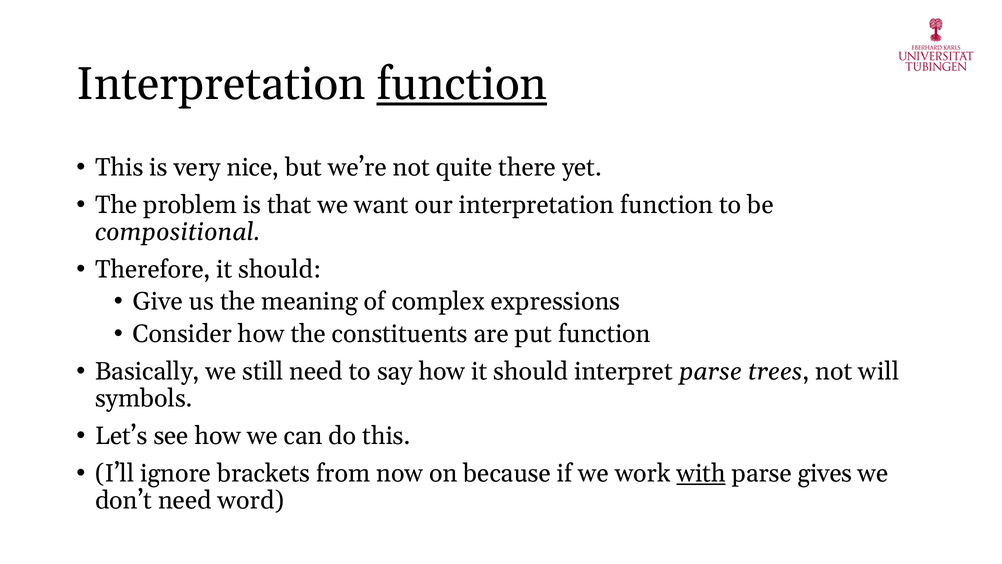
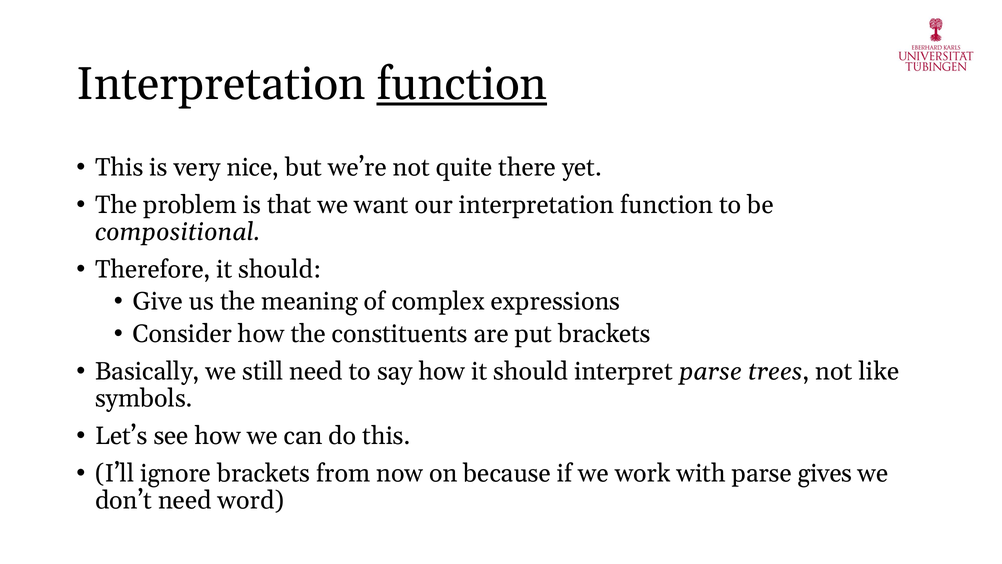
put function: function -> brackets
will: will -> like
with underline: present -> none
